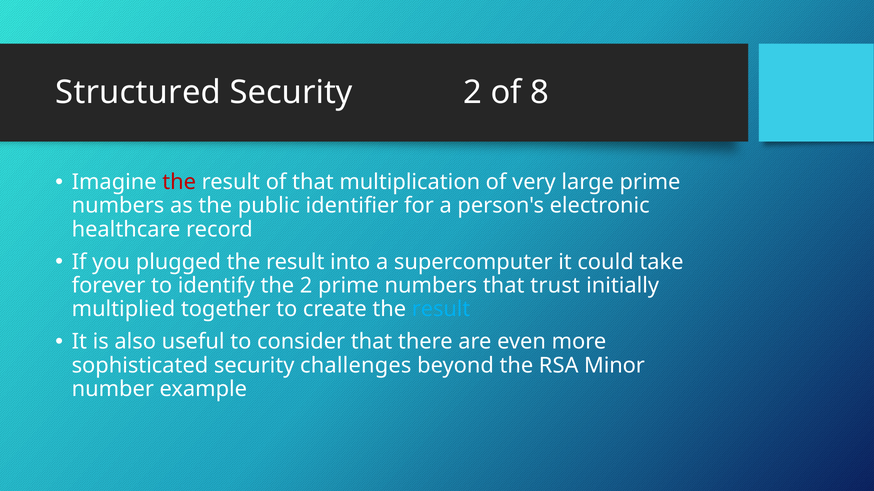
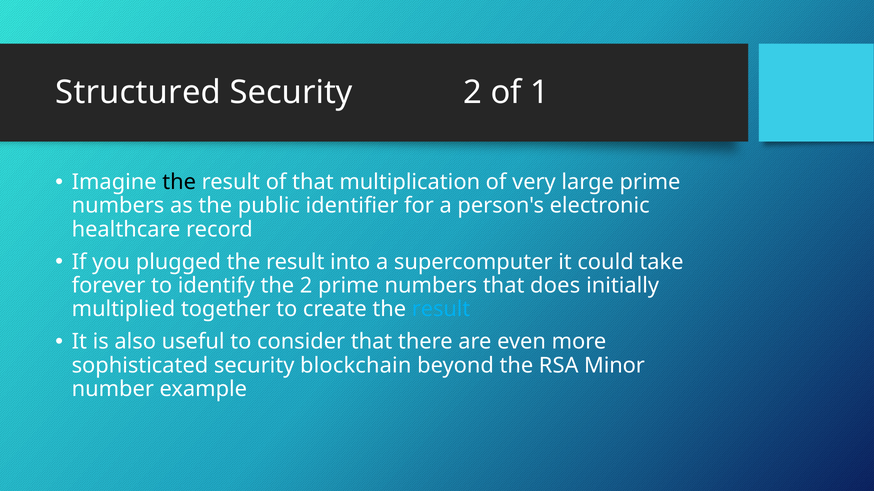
8: 8 -> 1
the at (179, 182) colour: red -> black
trust: trust -> does
challenges: challenges -> blockchain
